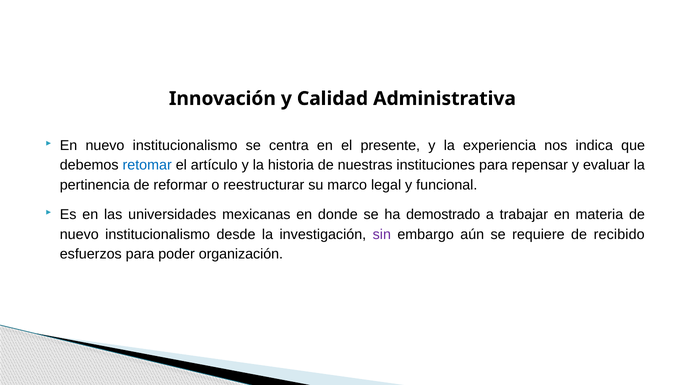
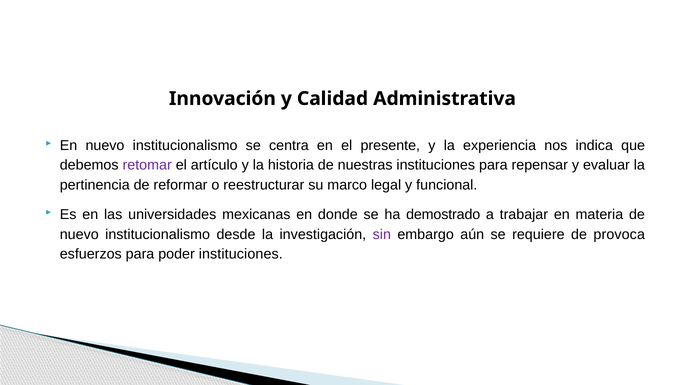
retomar colour: blue -> purple
recibido: recibido -> provoca
poder organización: organización -> instituciones
